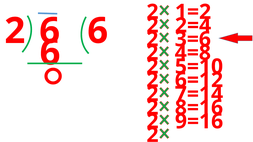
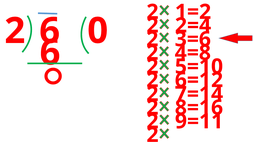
6 at (98, 31): 6 -> 0
9=16: 9=16 -> 9=11
